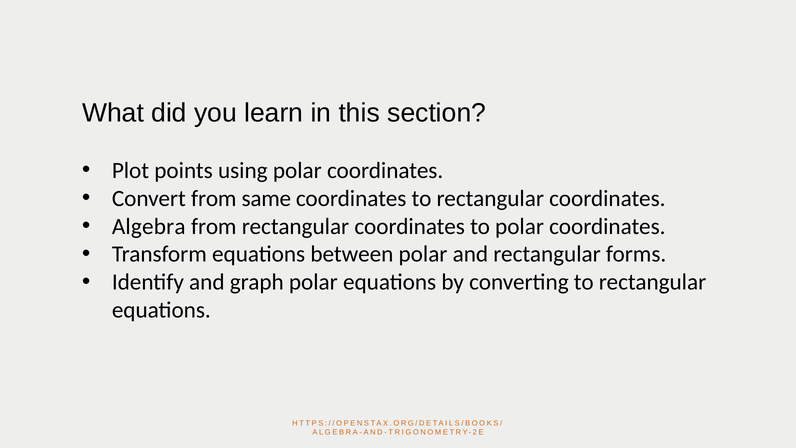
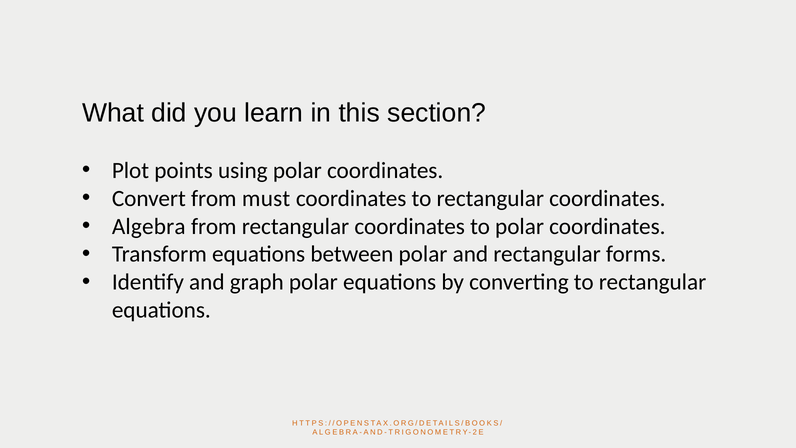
same: same -> must
